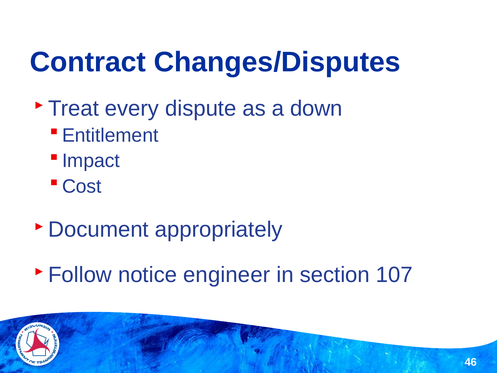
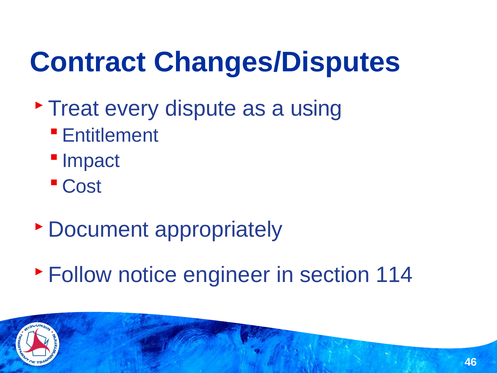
down: down -> using
107: 107 -> 114
